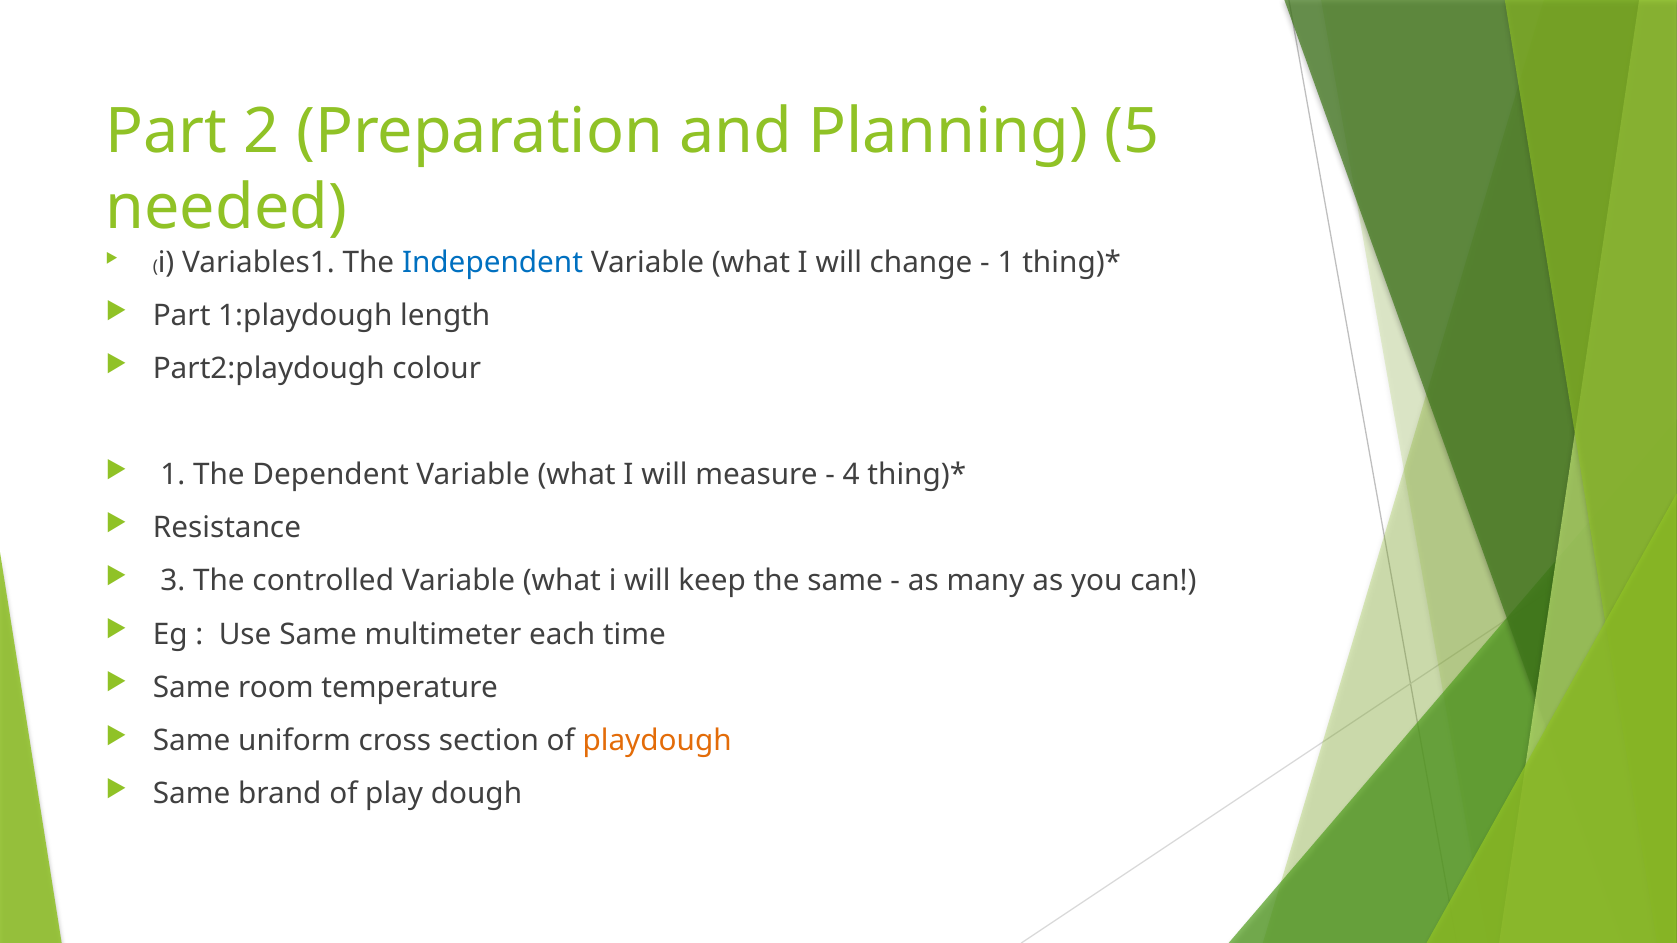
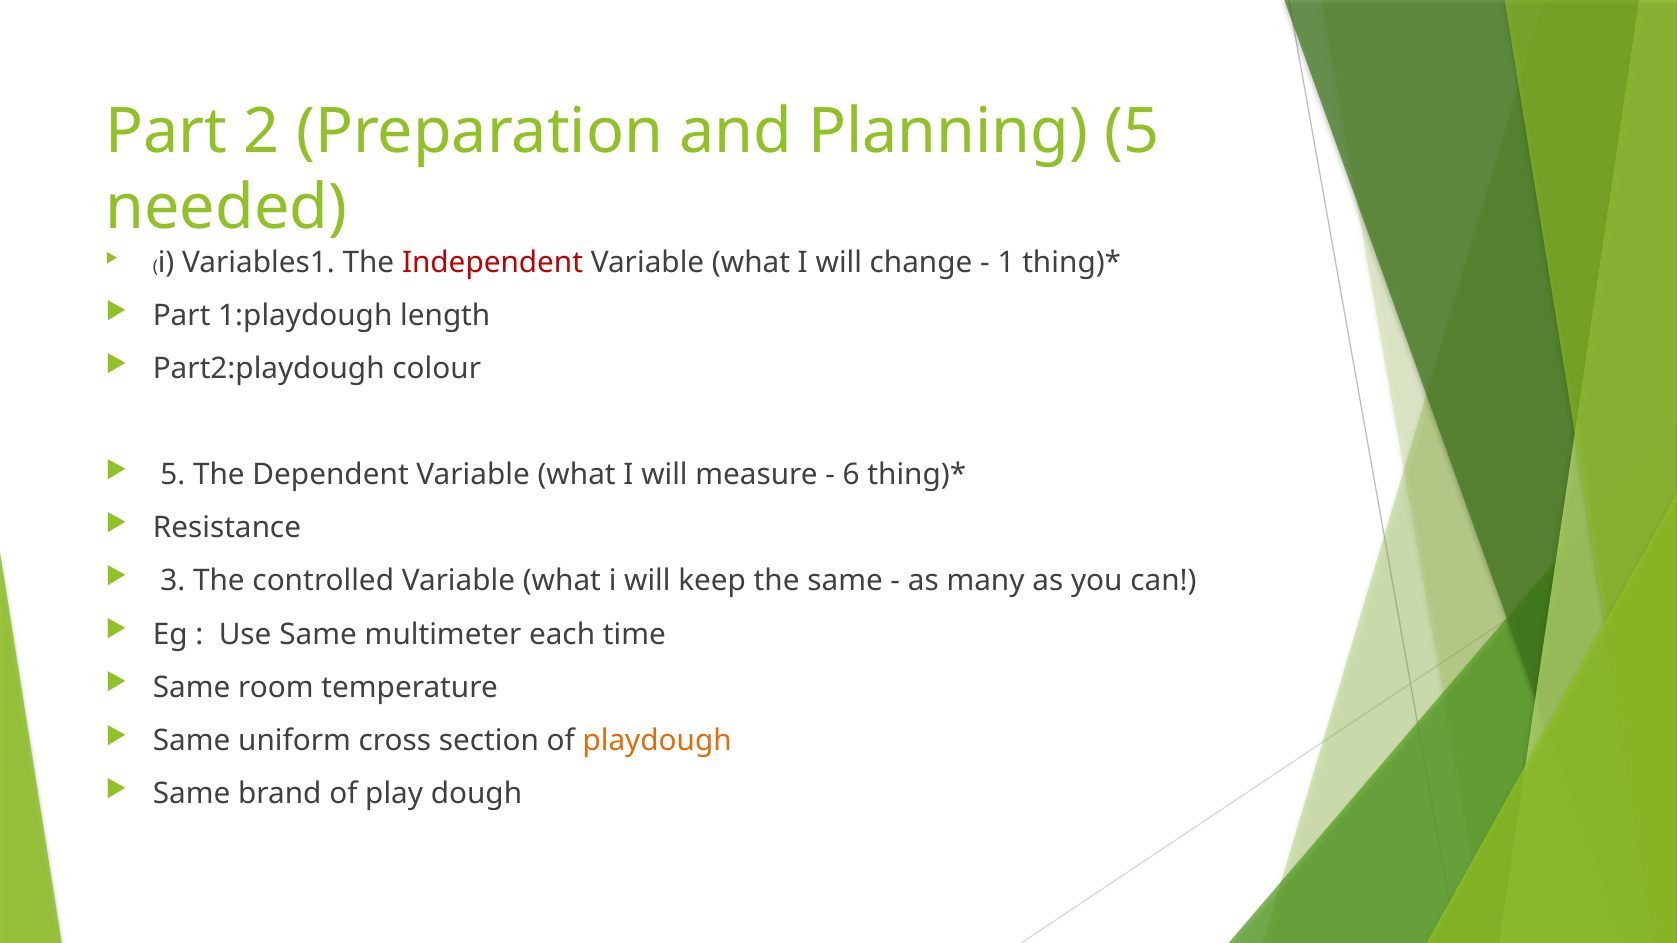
Independent colour: blue -> red
1 at (173, 475): 1 -> 5
4: 4 -> 6
